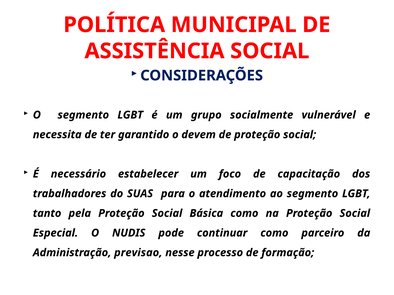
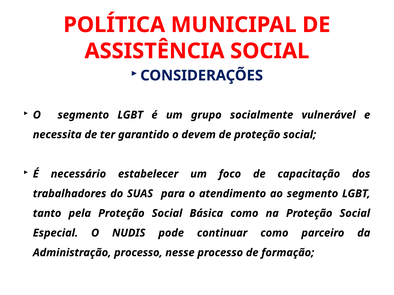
Administração previsao: previsao -> processo
